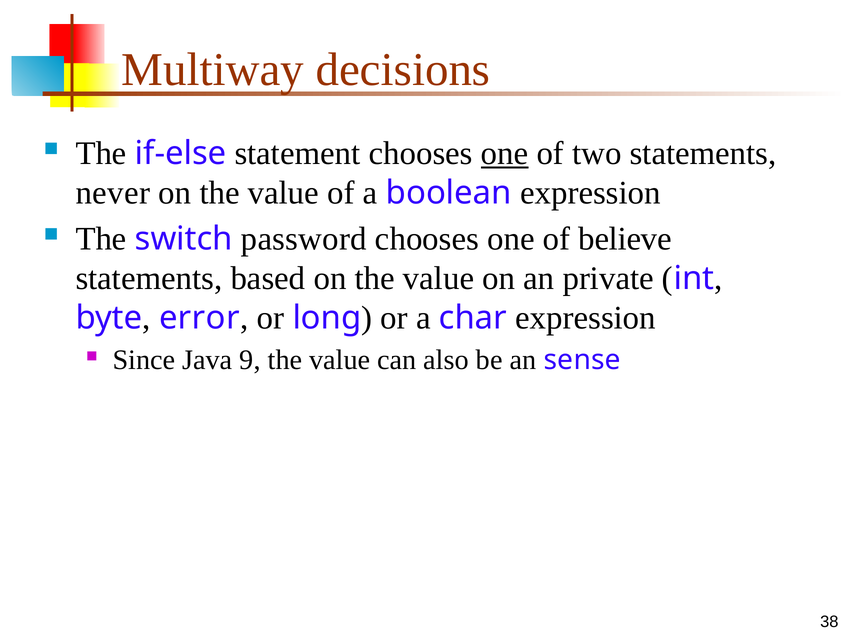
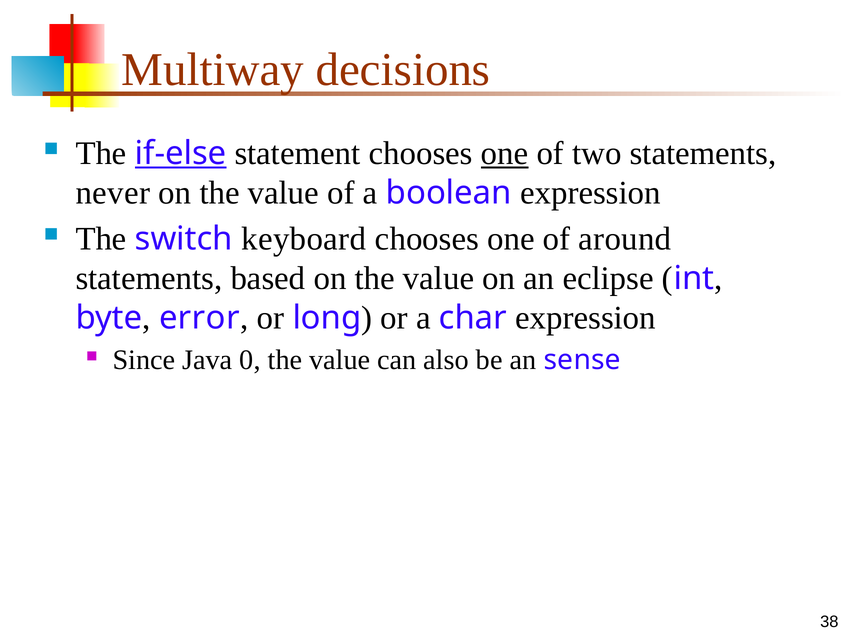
if-else underline: none -> present
password: password -> keyboard
believe: believe -> around
private: private -> eclipse
9: 9 -> 0
